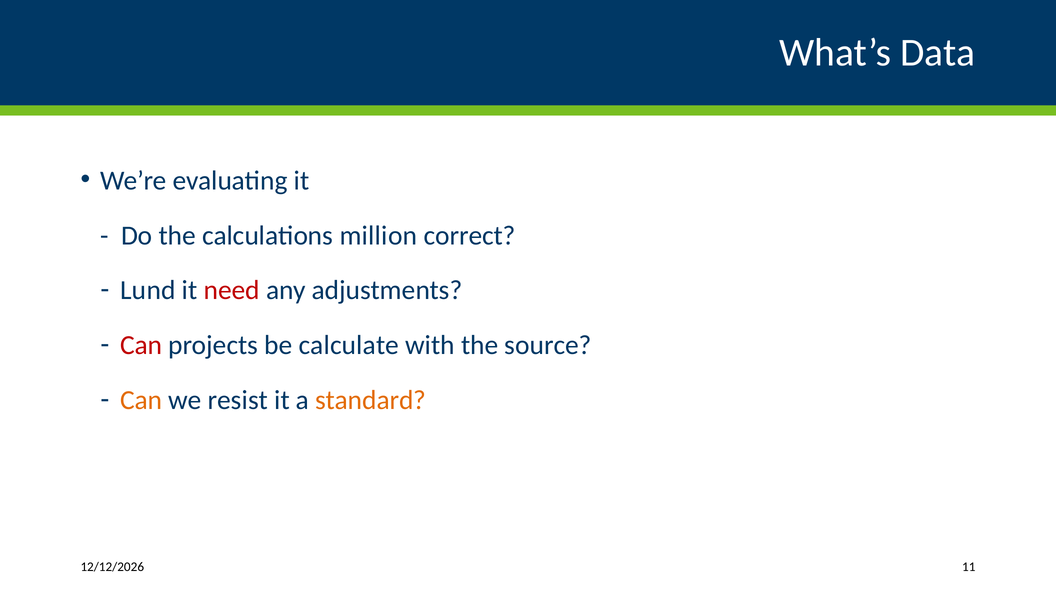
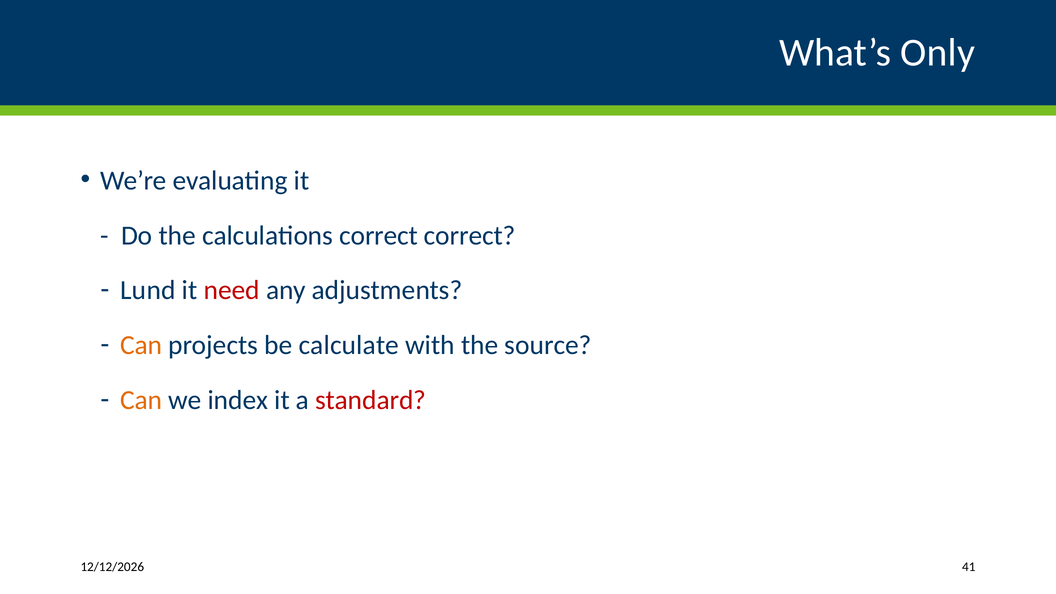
Data: Data -> Only
calculations million: million -> correct
Can at (141, 345) colour: red -> orange
resist: resist -> index
standard colour: orange -> red
11: 11 -> 41
